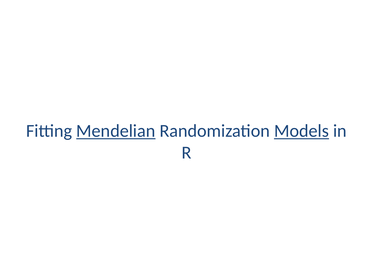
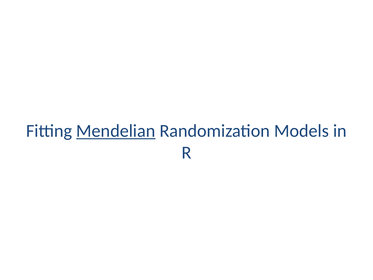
Models underline: present -> none
